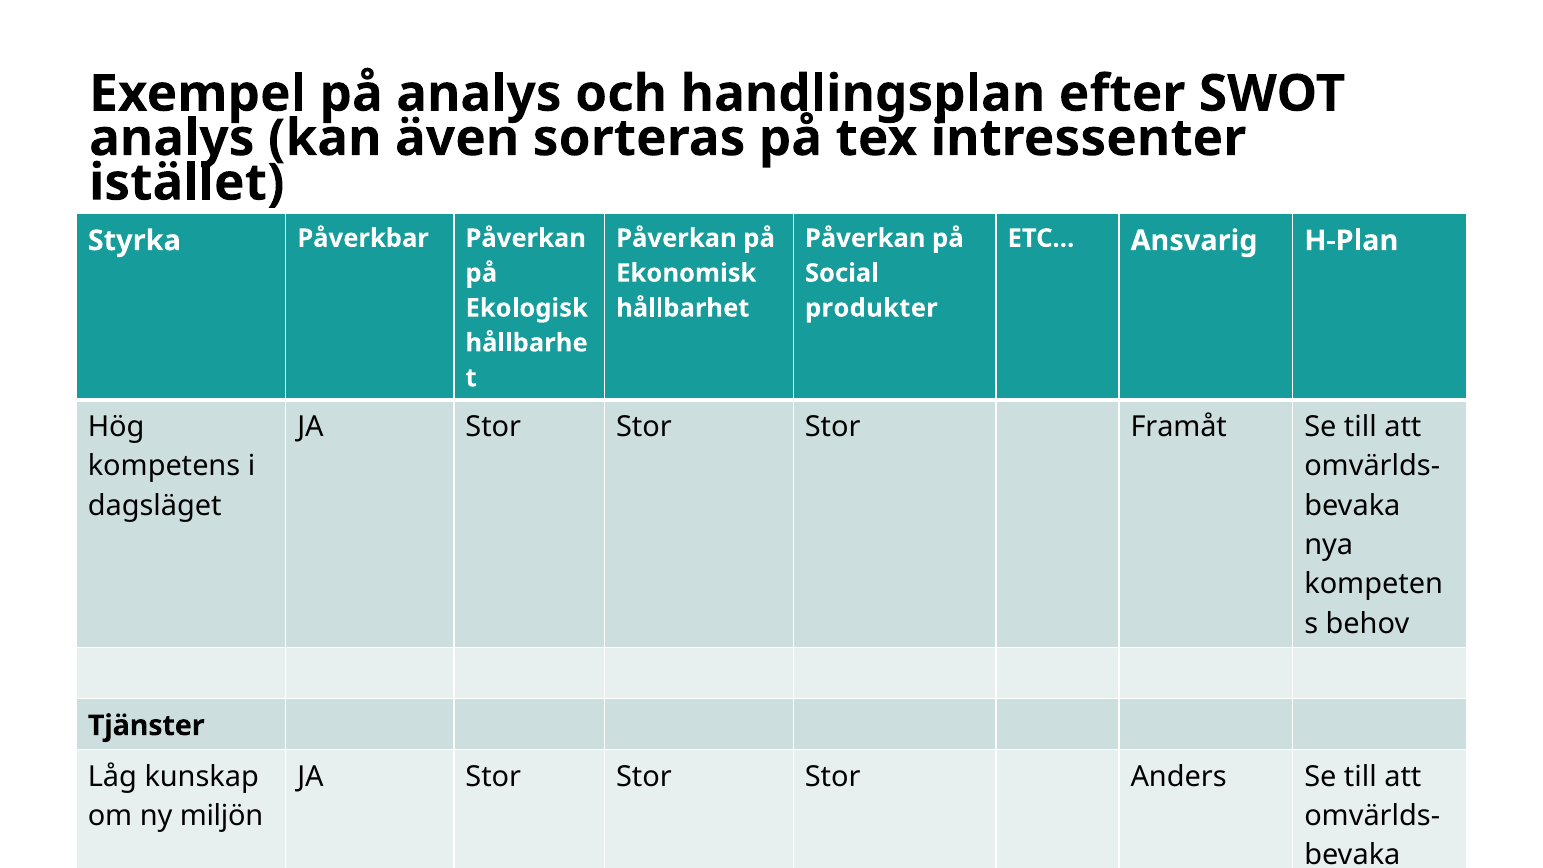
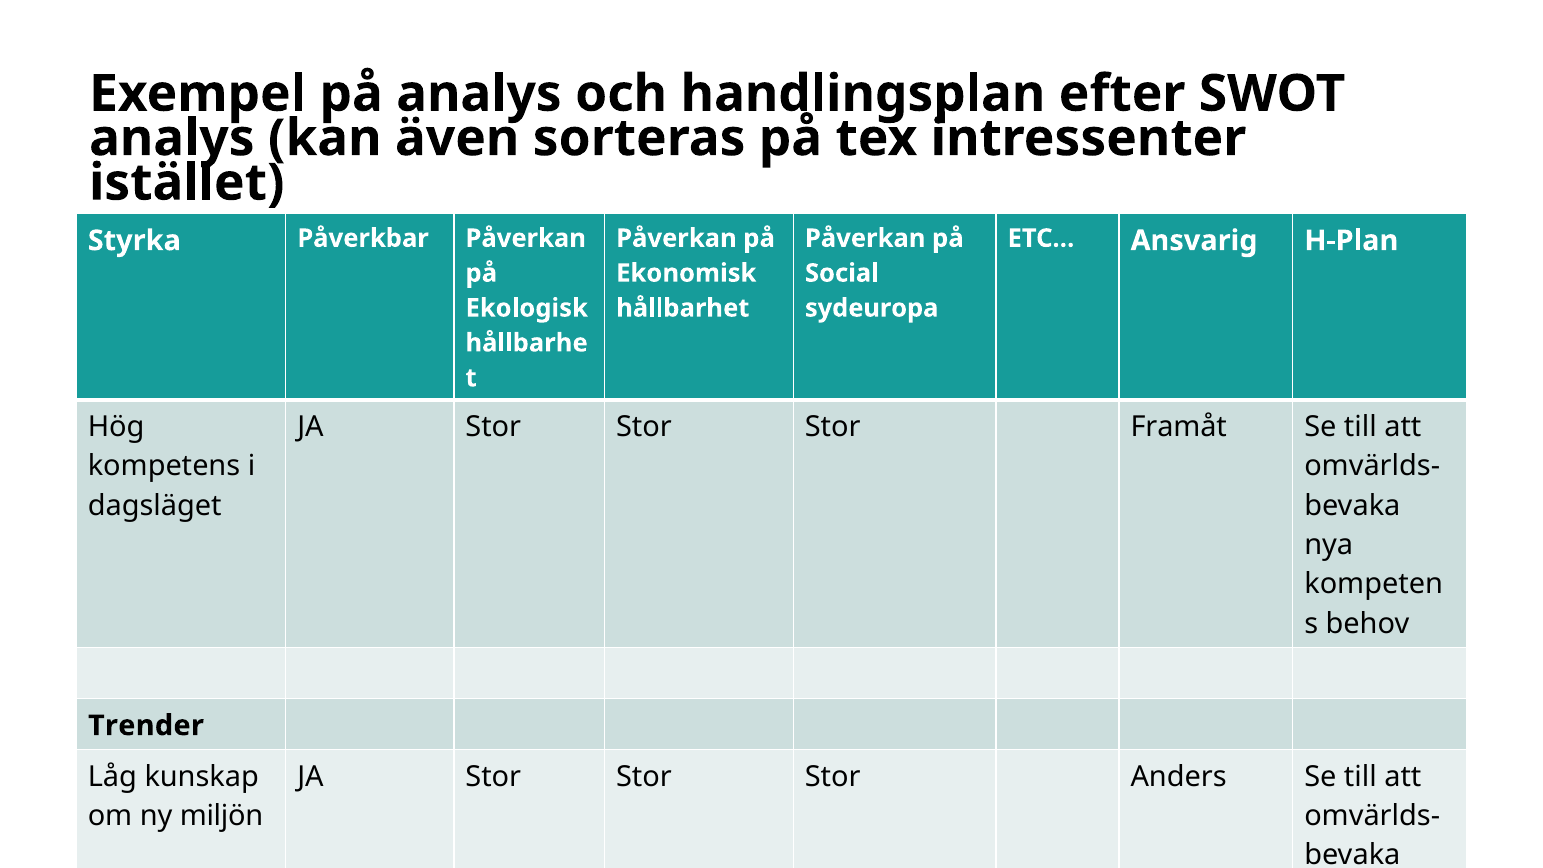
produkter: produkter -> sydeuropa
Tjänster: Tjänster -> Trender
